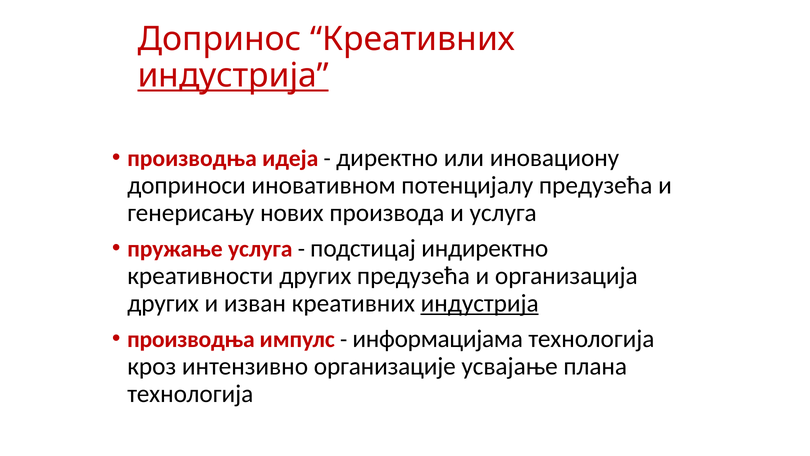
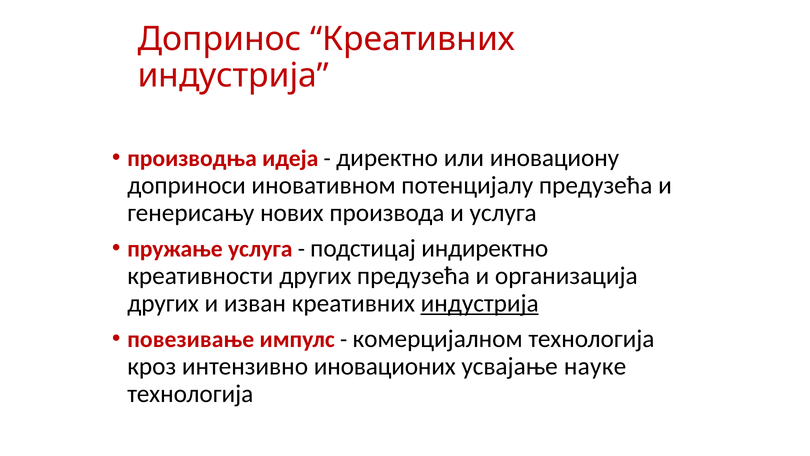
индустрија at (233, 76) underline: present -> none
производња at (191, 339): производња -> повезивање
информацијама: информацијама -> комерцијалном
организације: организације -> иновационих
плана: плана -> науке
